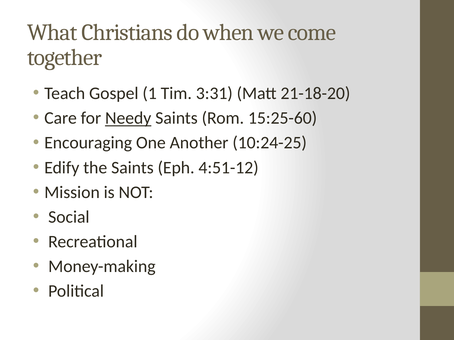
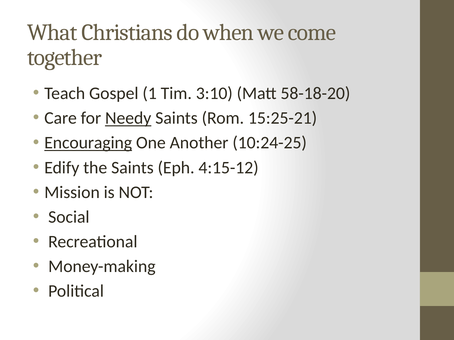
3:31: 3:31 -> 3:10
21-18-20: 21-18-20 -> 58-18-20
15:25-60: 15:25-60 -> 15:25-21
Encouraging underline: none -> present
4:51-12: 4:51-12 -> 4:15-12
